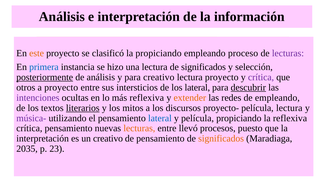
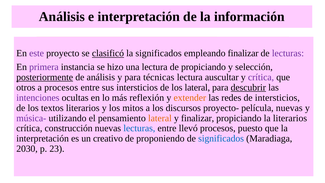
este colour: orange -> purple
clasificó underline: none -> present
la propiciando: propiciando -> significados
empleando proceso: proceso -> finalizar
primera colour: blue -> purple
lectura de significados: significados -> propiciando
para creativo: creativo -> técnicas
lectura proyecto: proyecto -> auscultar
a proyecto: proyecto -> procesos
más reflexiva: reflexiva -> reflexión
de empleando: empleando -> intersticios
literarios at (83, 108) underline: present -> none
película lectura: lectura -> nuevas
lateral at (160, 118) colour: blue -> orange
y película: película -> finalizar
la reflexiva: reflexiva -> literarios
crítica pensamiento: pensamiento -> construcción
lecturas at (139, 128) colour: orange -> blue
de pensamiento: pensamiento -> proponiendo
significados at (221, 138) colour: orange -> blue
2035: 2035 -> 2030
